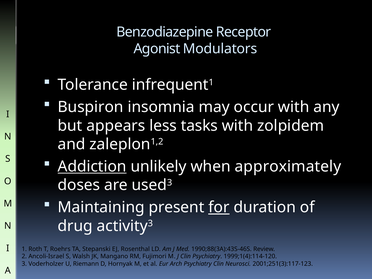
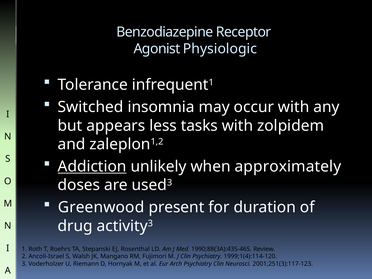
Modulators: Modulators -> Physiologic
Buspiron: Buspiron -> Switched
Maintaining: Maintaining -> Greenwood
for underline: present -> none
